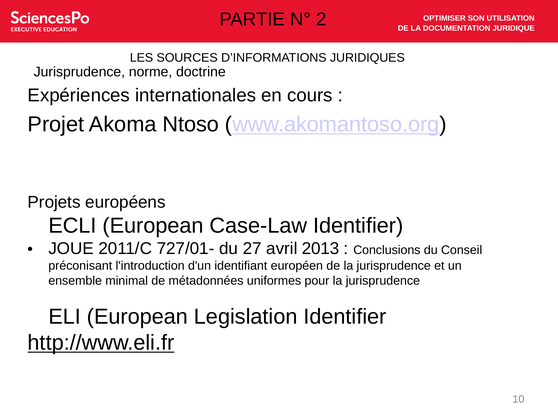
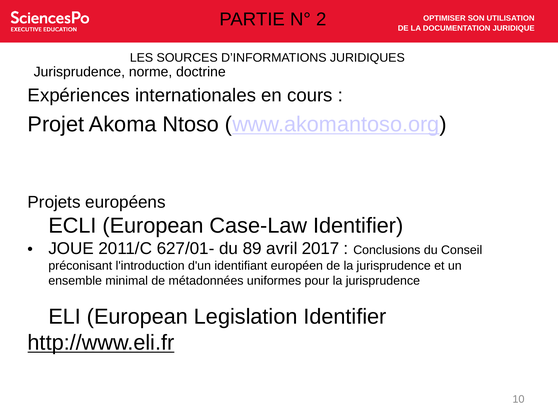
727/01-: 727/01- -> 627/01-
27: 27 -> 89
2013: 2013 -> 2017
